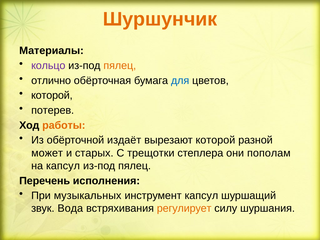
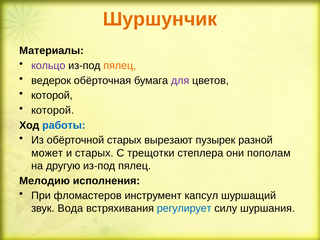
отлично: отлично -> ведерок
для colour: blue -> purple
потерев at (53, 110): потерев -> которой
работы colour: orange -> blue
обёрточной издаёт: издаёт -> старых
вырезают которой: которой -> пузырек
на капсул: капсул -> другую
Перечень: Перечень -> Мелодию
музыкальных: музыкальных -> фломастеров
регулирует colour: orange -> blue
